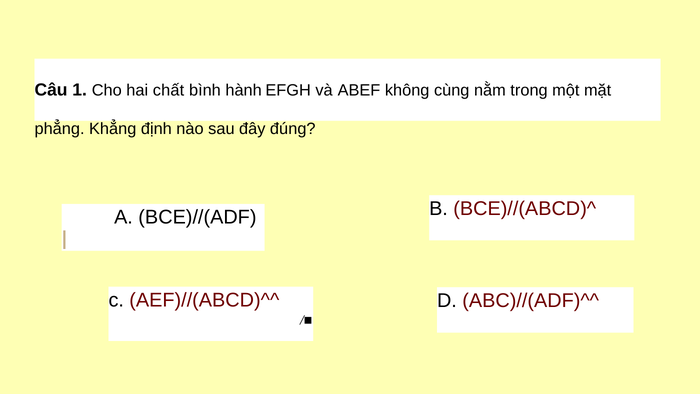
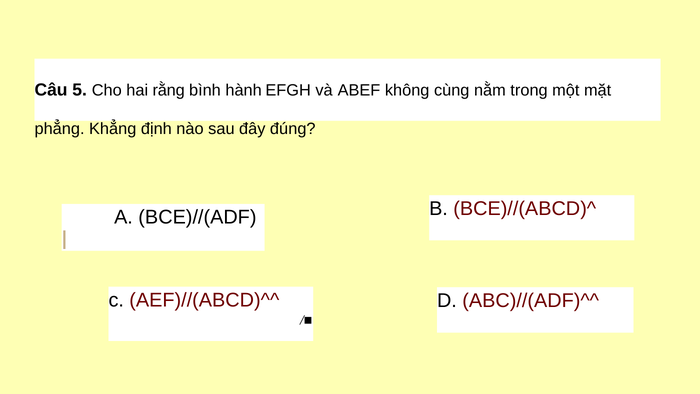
1: 1 -> 5
chất: chất -> rằng
